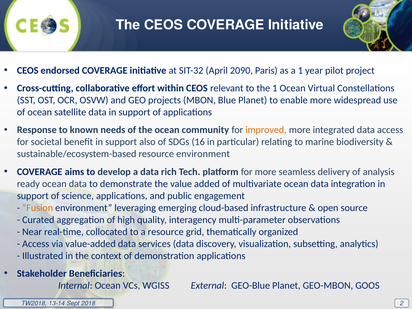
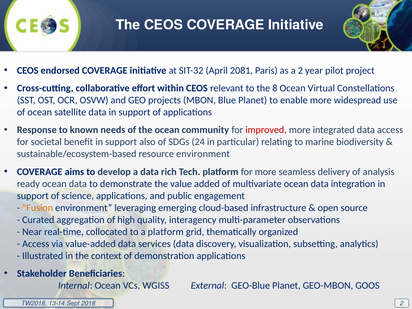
2090: 2090 -> 2081
a 1: 1 -> 2
the 1: 1 -> 8
improved colour: orange -> red
16: 16 -> 24
a resource: resource -> platform
